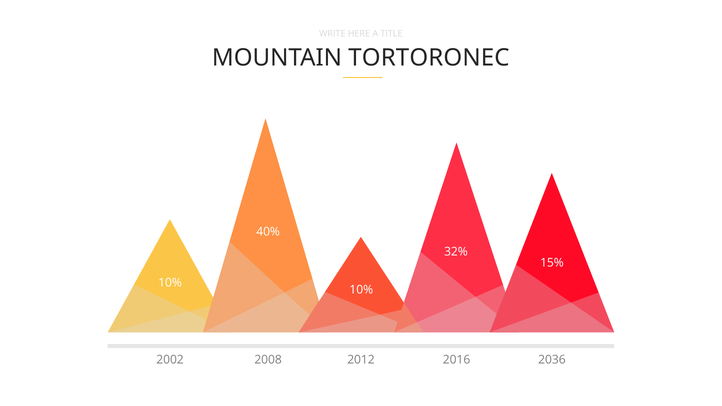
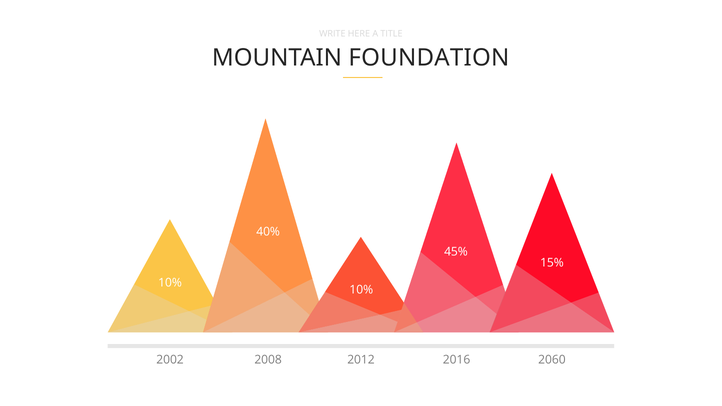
TORTORONEC: TORTORONEC -> FOUNDATION
32%: 32% -> 45%
2036: 2036 -> 2060
